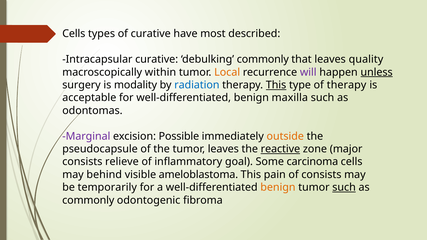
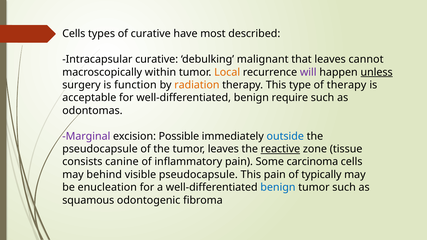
debulking commonly: commonly -> malignant
quality: quality -> cannot
modality: modality -> function
radiation colour: blue -> orange
This at (276, 85) underline: present -> none
maxilla: maxilla -> require
outside colour: orange -> blue
major: major -> tissue
relieve: relieve -> canine
inflammatory goal: goal -> pain
visible ameloblastoma: ameloblastoma -> pseudocapsule
of consists: consists -> typically
temporarily: temporarily -> enucleation
benign at (278, 188) colour: orange -> blue
such at (344, 188) underline: present -> none
commonly at (88, 200): commonly -> squamous
